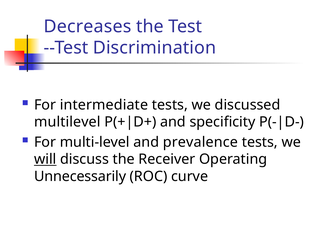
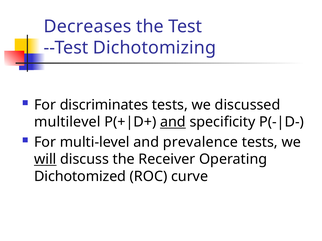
Discrimination: Discrimination -> Dichotomizing
intermediate: intermediate -> discriminates
and at (173, 122) underline: none -> present
Unnecessarily: Unnecessarily -> Dichotomized
